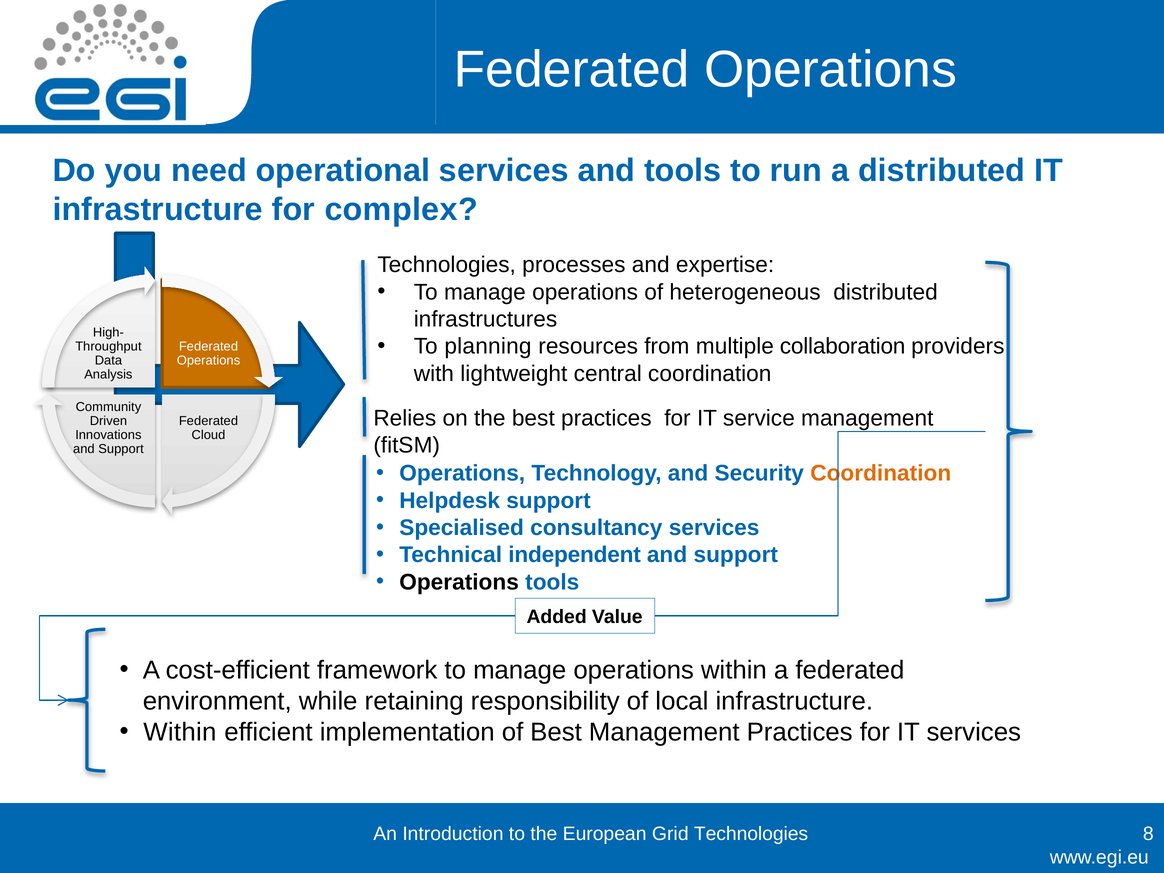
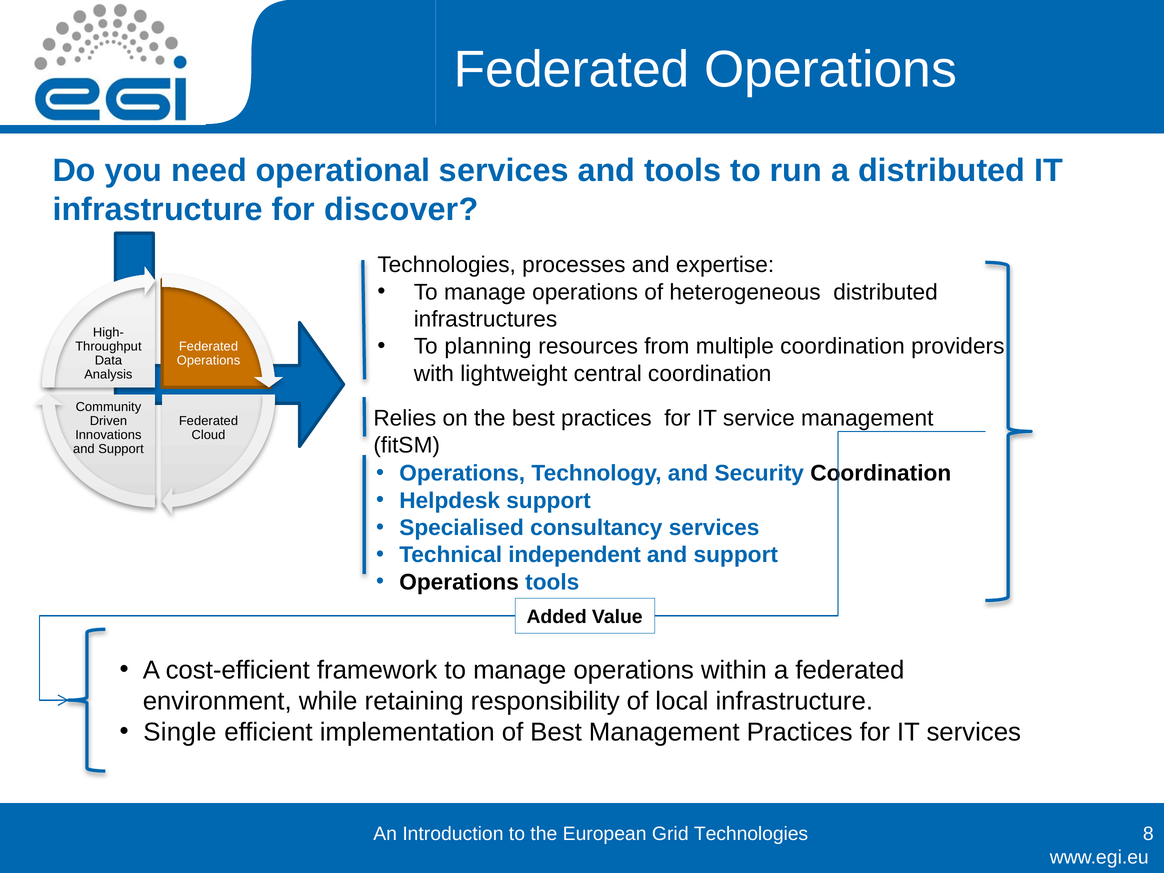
complex: complex -> discover
multiple collaboration: collaboration -> coordination
Coordination at (881, 473) colour: orange -> black
Within at (180, 732): Within -> Single
